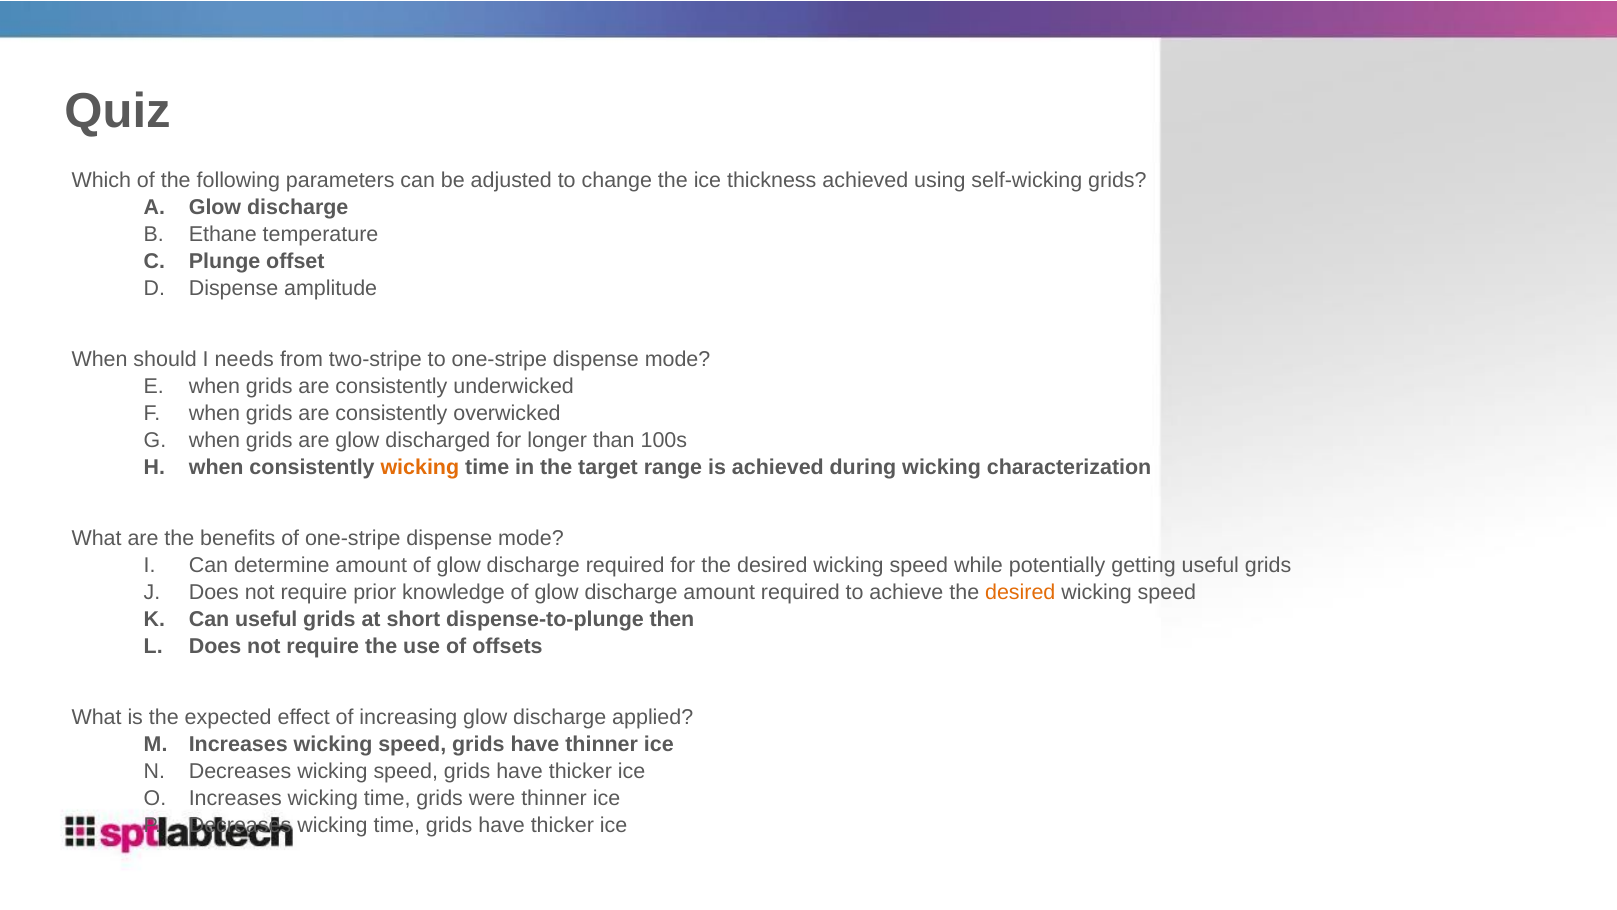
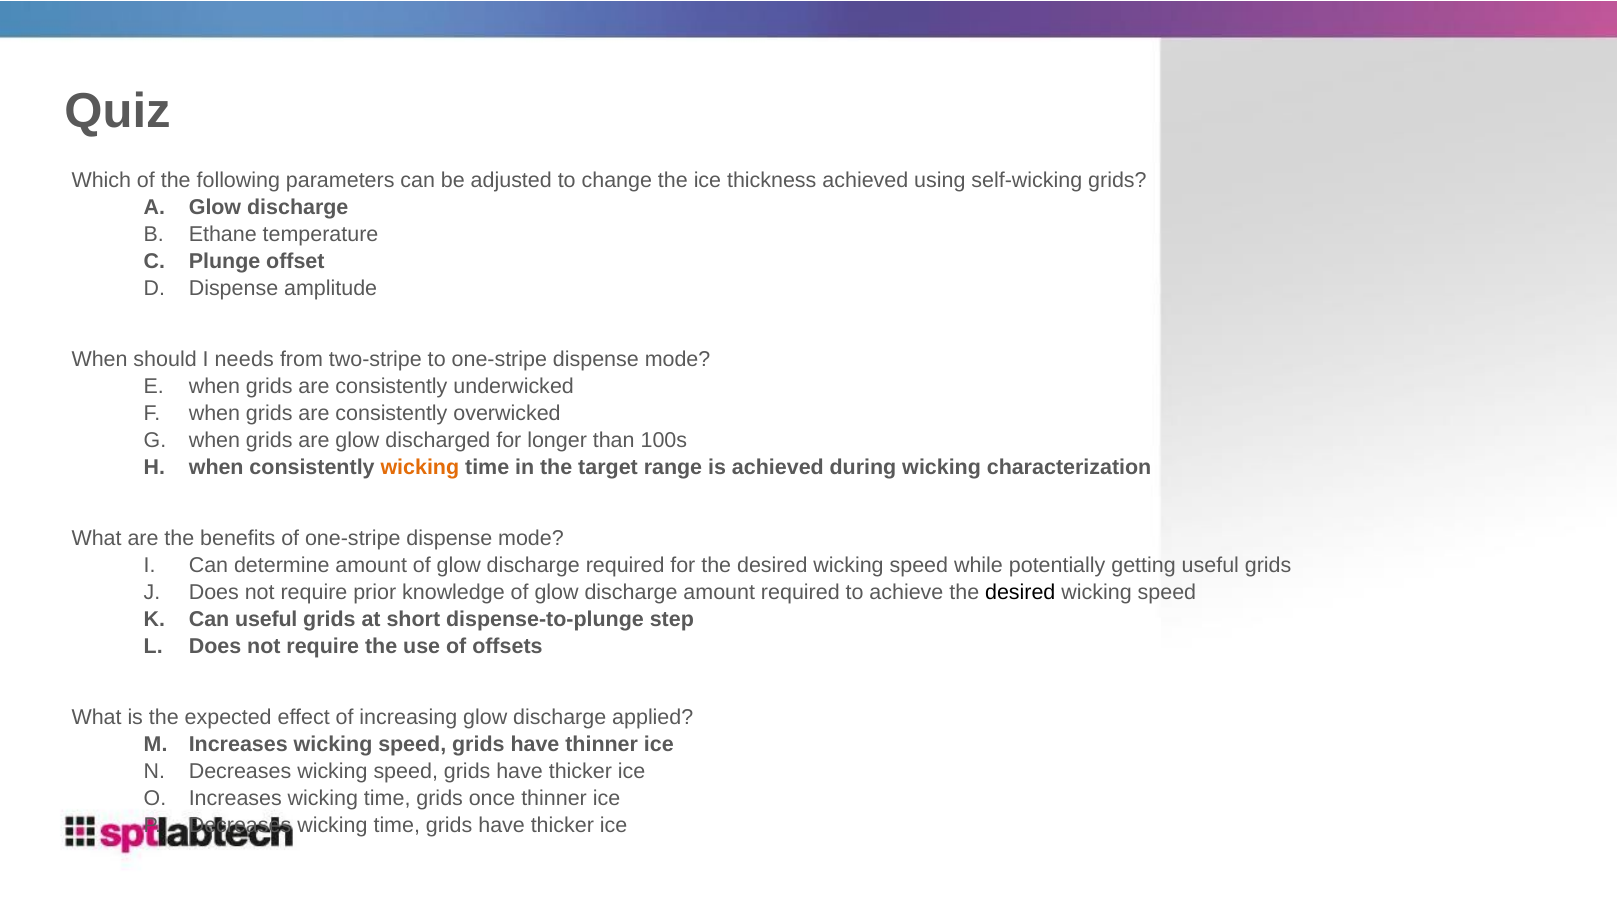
desired at (1020, 593) colour: orange -> black
then: then -> step
were: were -> once
